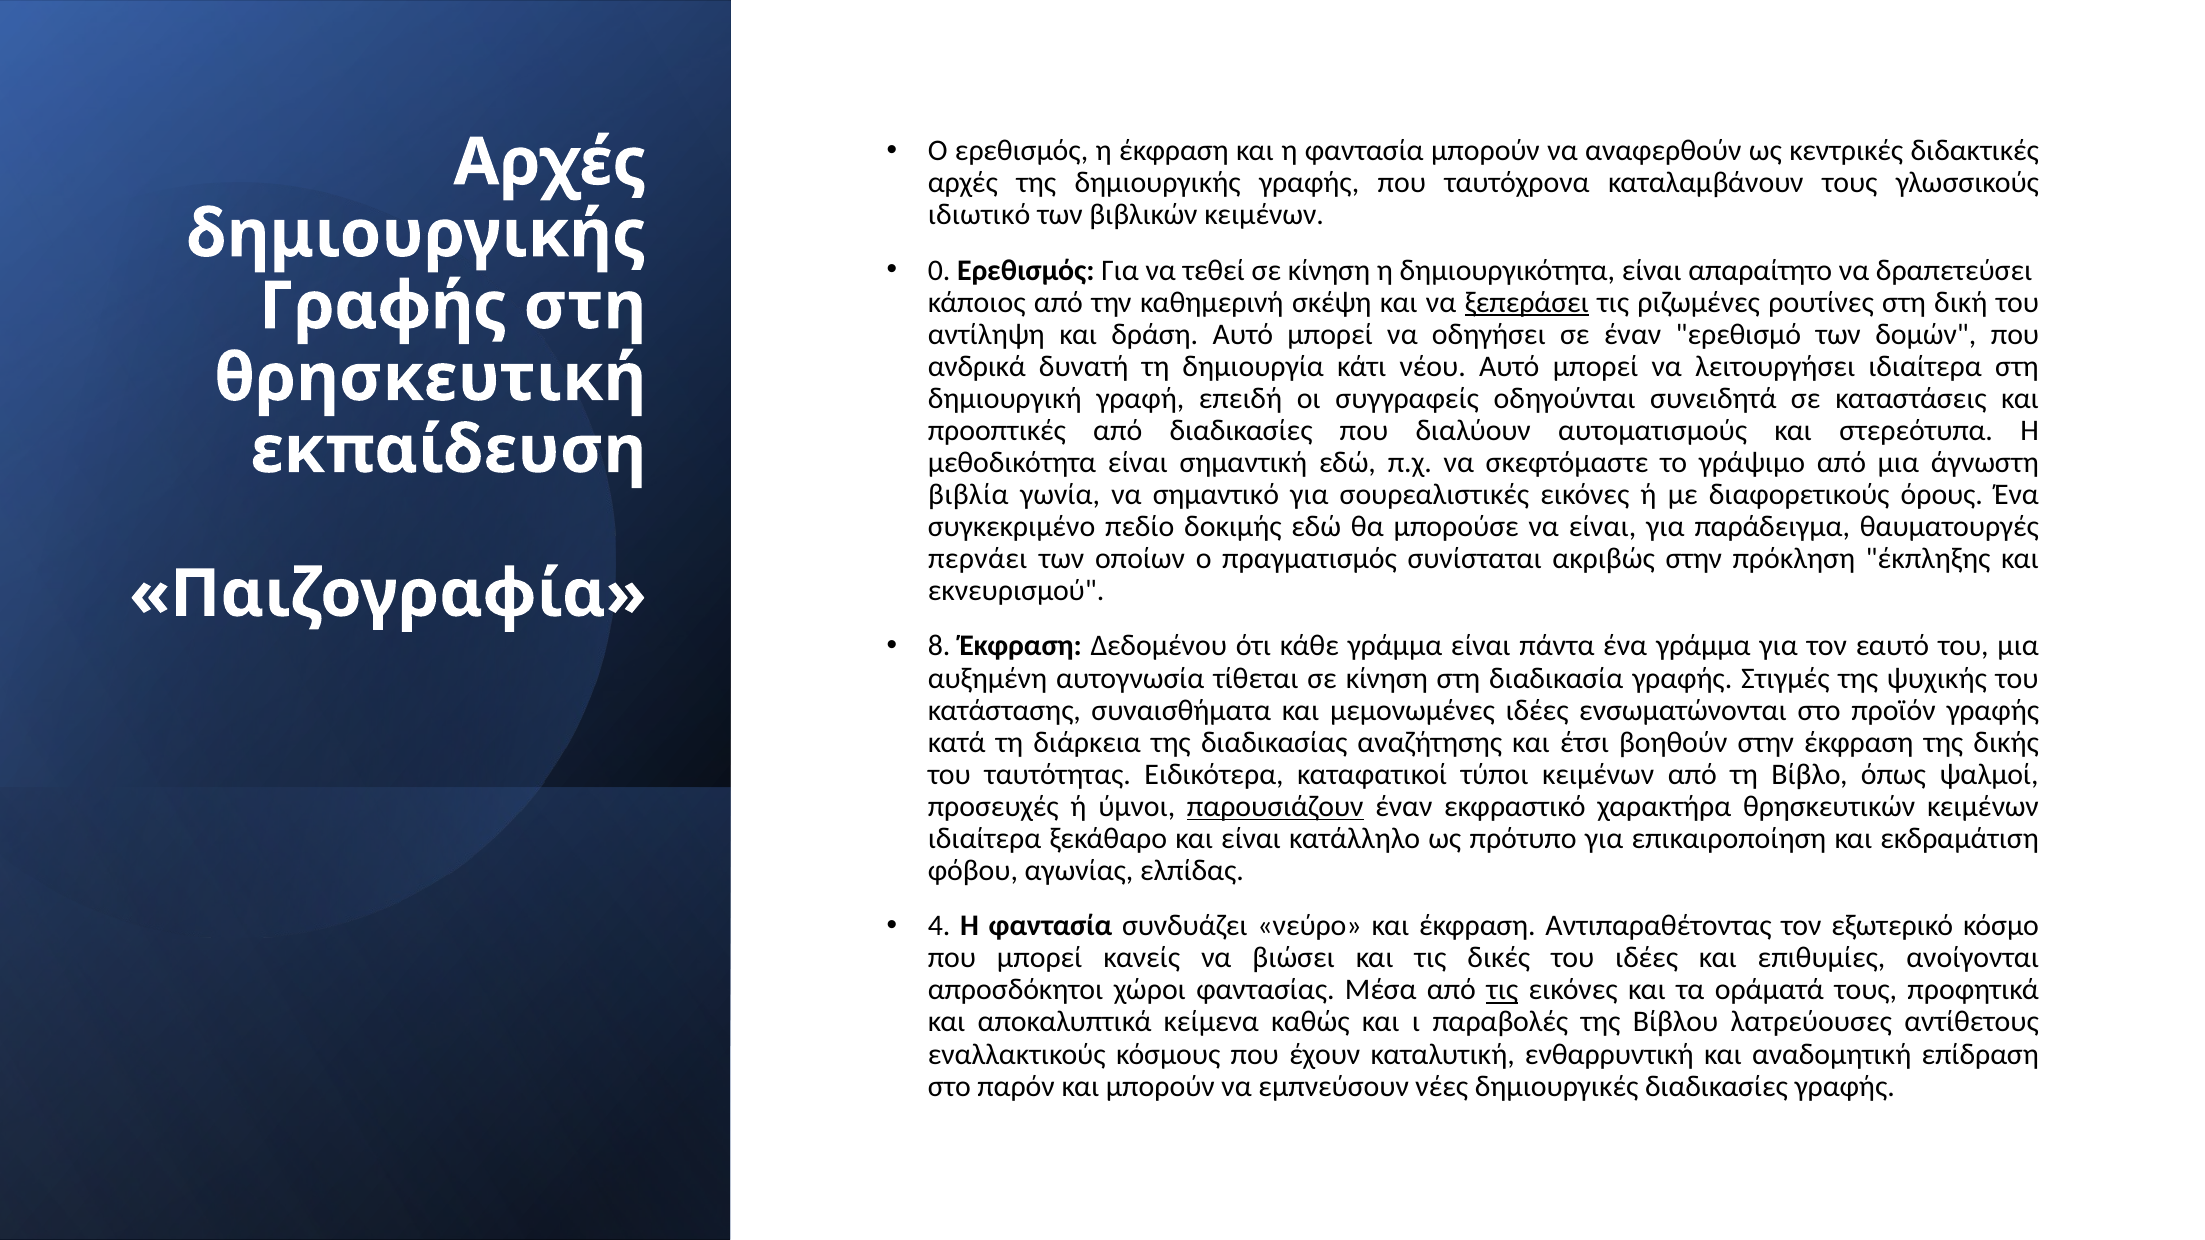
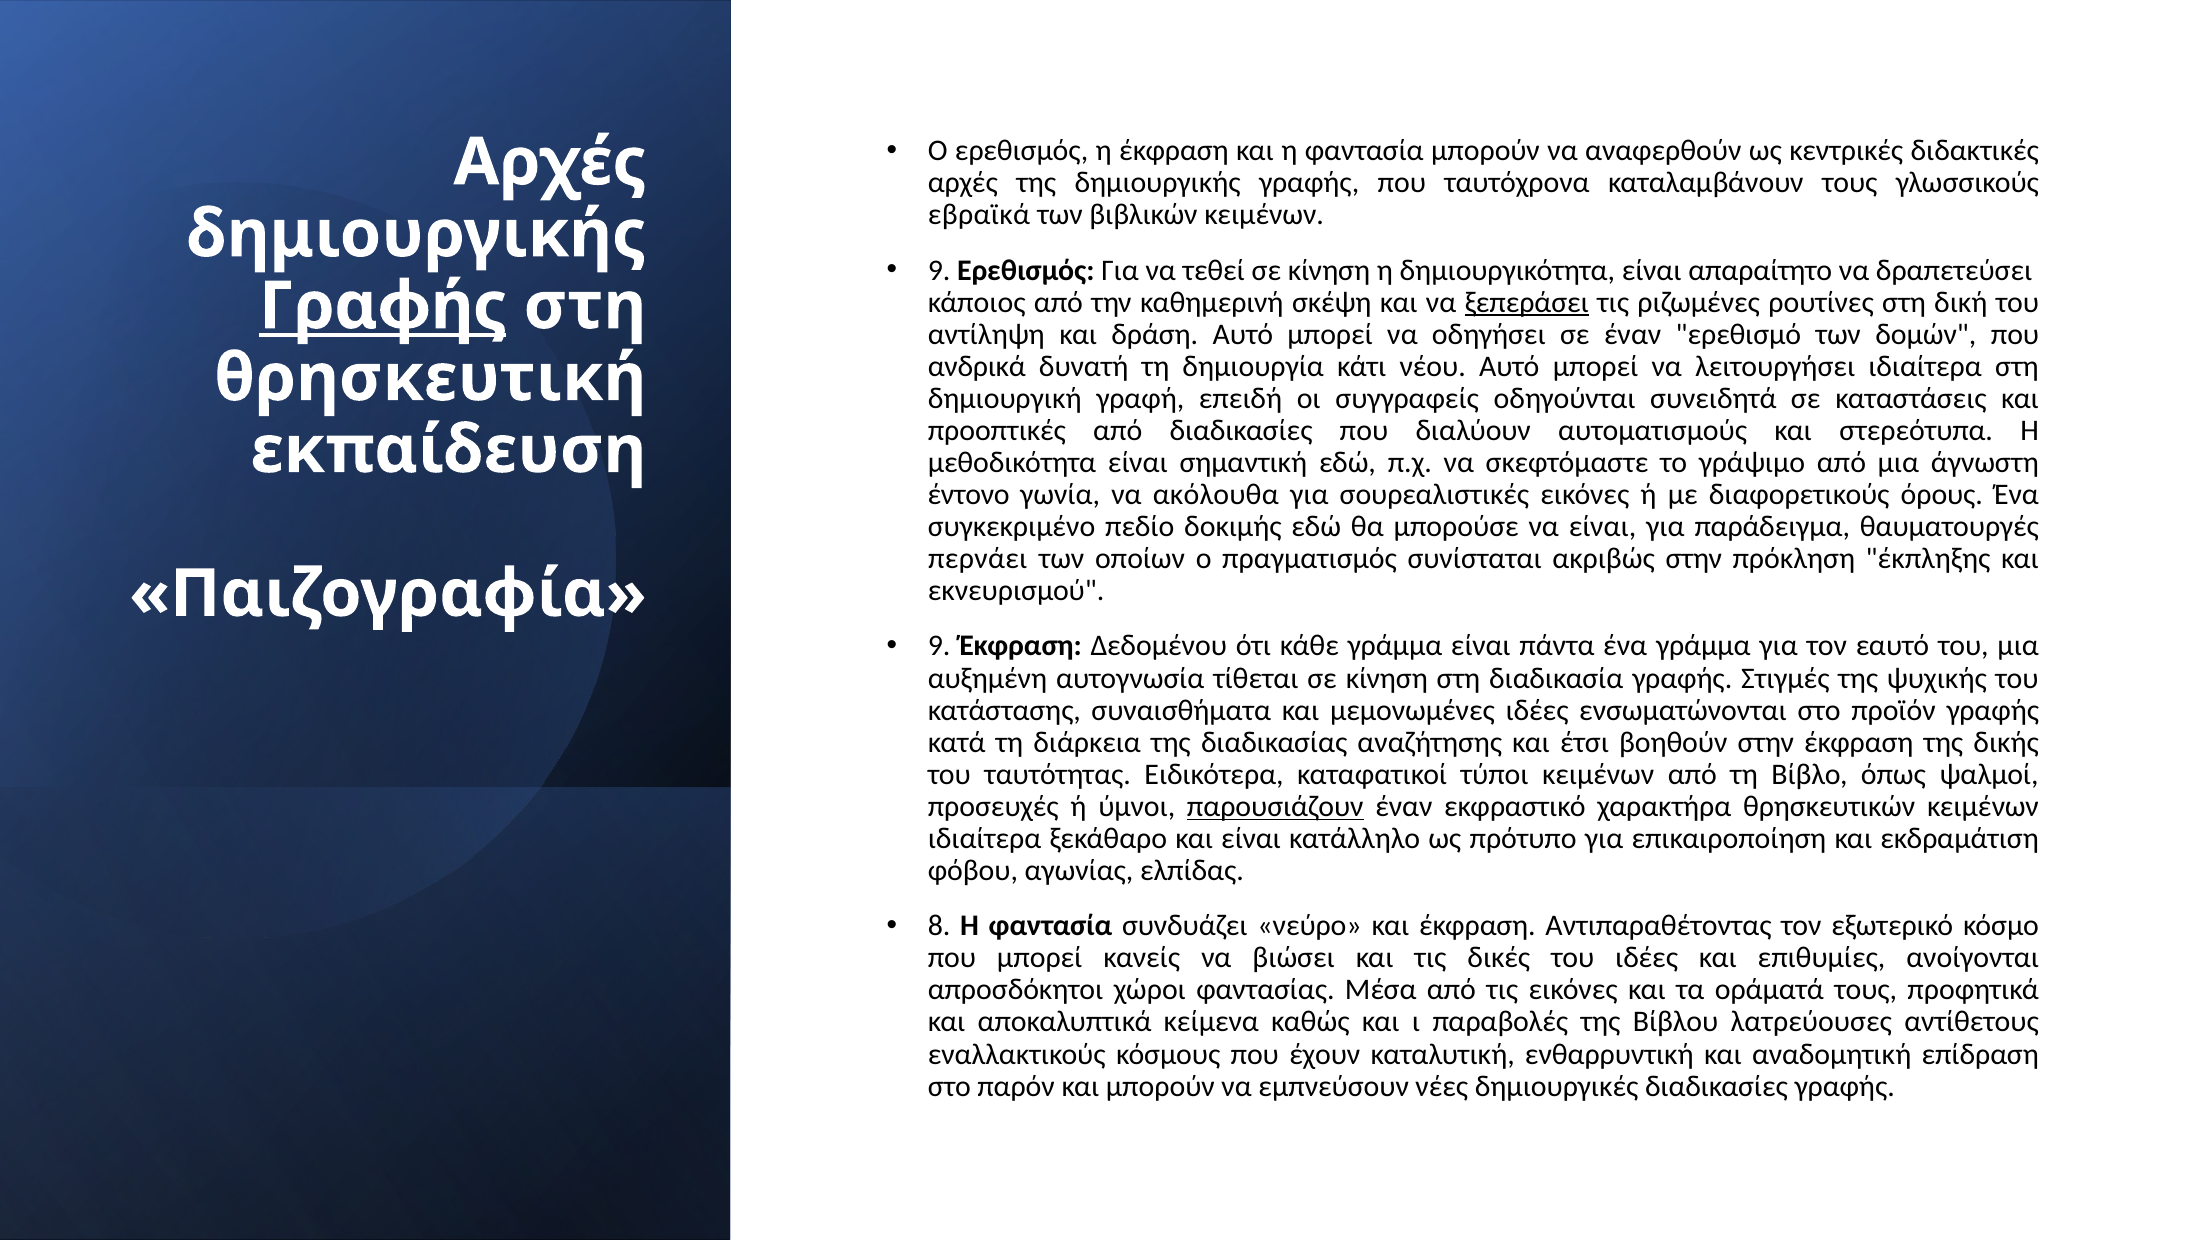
ιδιωτικό: ιδιωτικό -> εβραϊκά
0 at (939, 270): 0 -> 9
Γραφής at (383, 306) underline: none -> present
βιβλία: βιβλία -> έντονο
σημαντικό: σημαντικό -> ακόλουθα
8 at (939, 646): 8 -> 9
4: 4 -> 8
τις at (1502, 990) underline: present -> none
